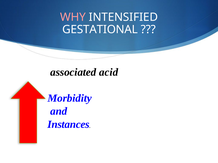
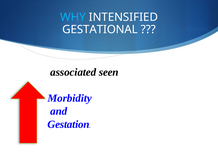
WHY colour: pink -> light blue
acid: acid -> seen
Instances: Instances -> Gestation
